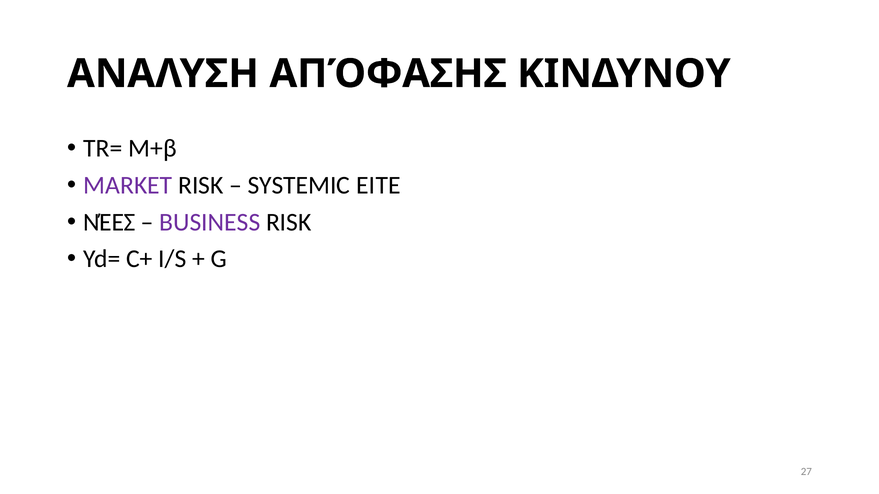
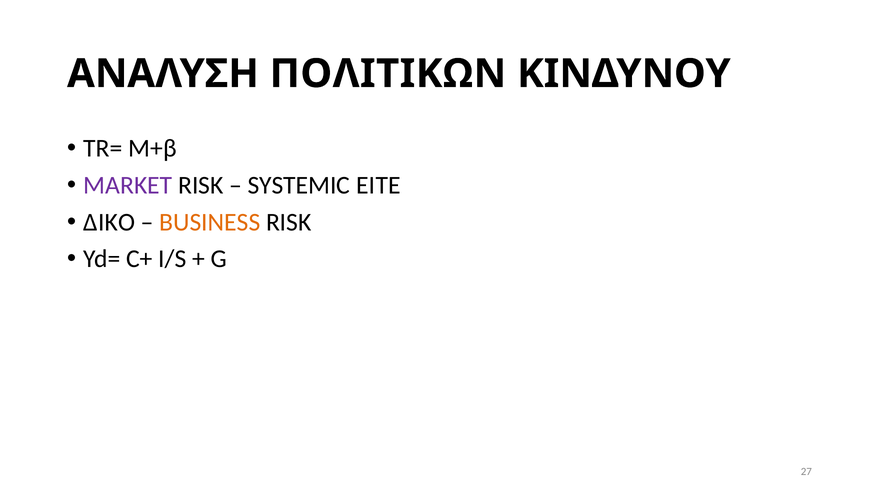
ΑΠΌΦΑΣΗΣ: ΑΠΌΦΑΣΗΣ -> ΠΟΛΙΤΙΚΩΝ
ΝΈΕΣ: ΝΈΕΣ -> ΔΙΚΟ
BUSINESS colour: purple -> orange
